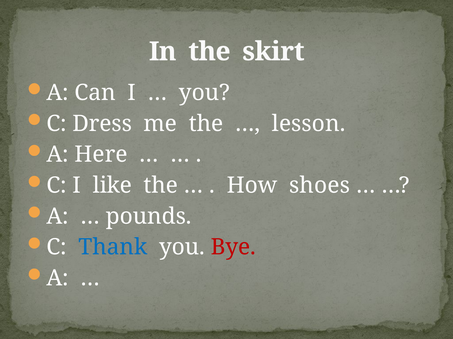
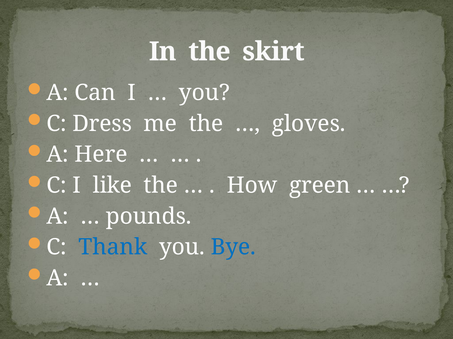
lesson: lesson -> gloves
shoes: shoes -> green
Bye colour: red -> blue
